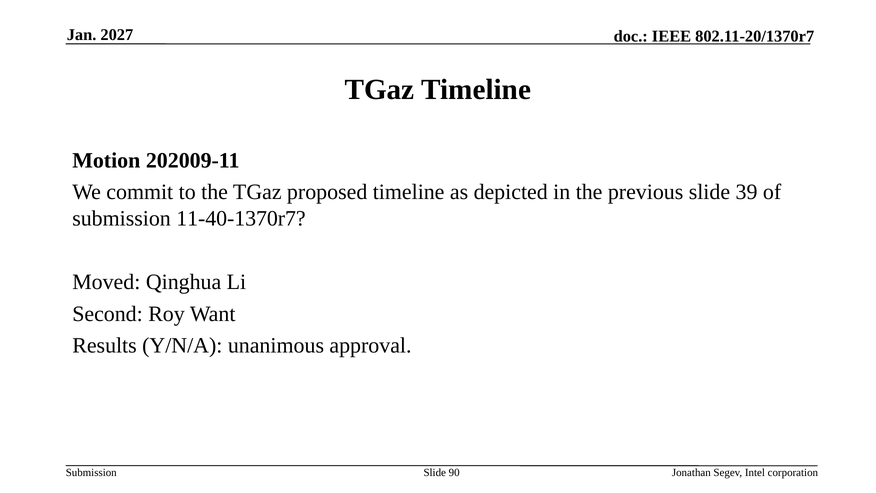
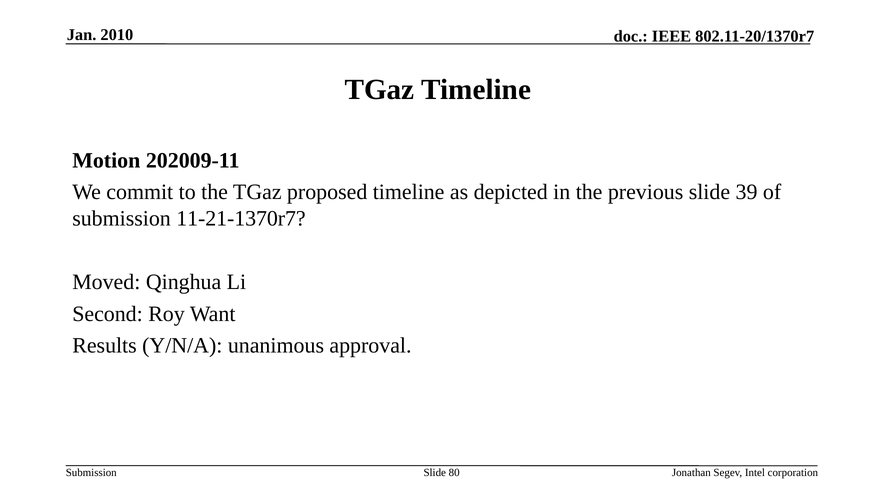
2027: 2027 -> 2010
11-40-1370r7: 11-40-1370r7 -> 11-21-1370r7
90: 90 -> 80
